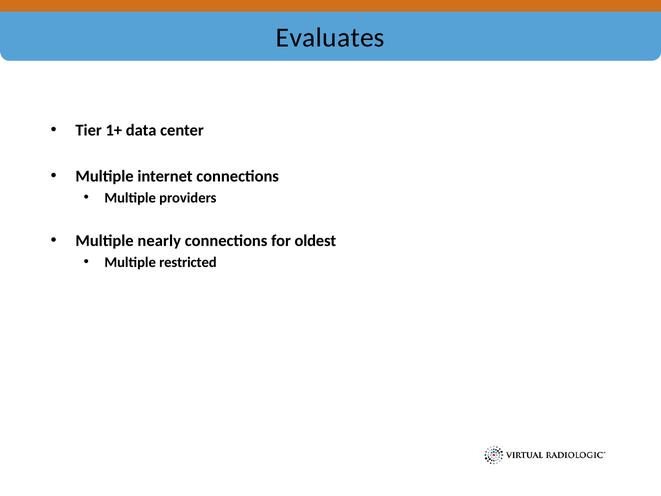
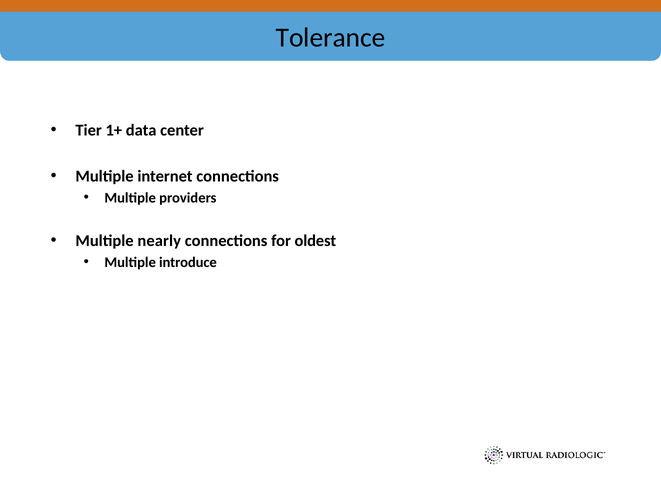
Evaluates: Evaluates -> Tolerance
restricted: restricted -> introduce
